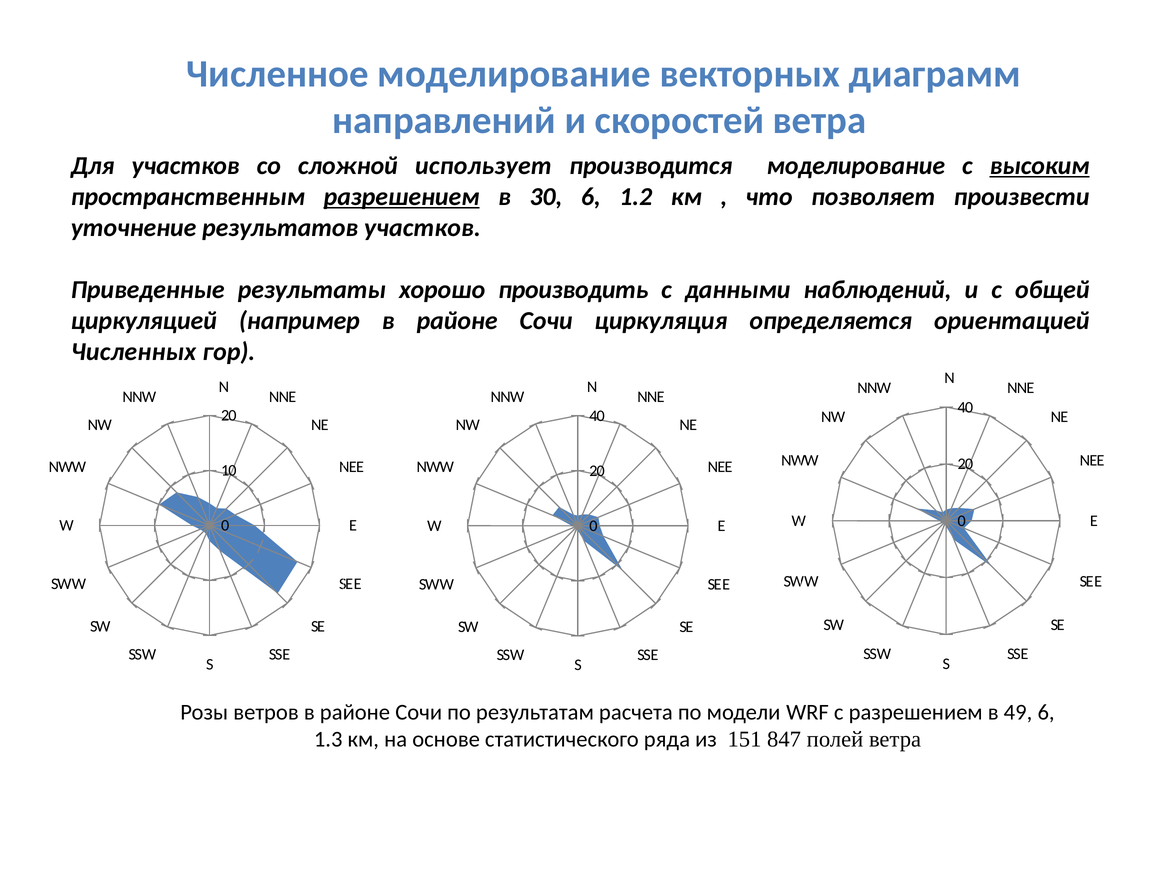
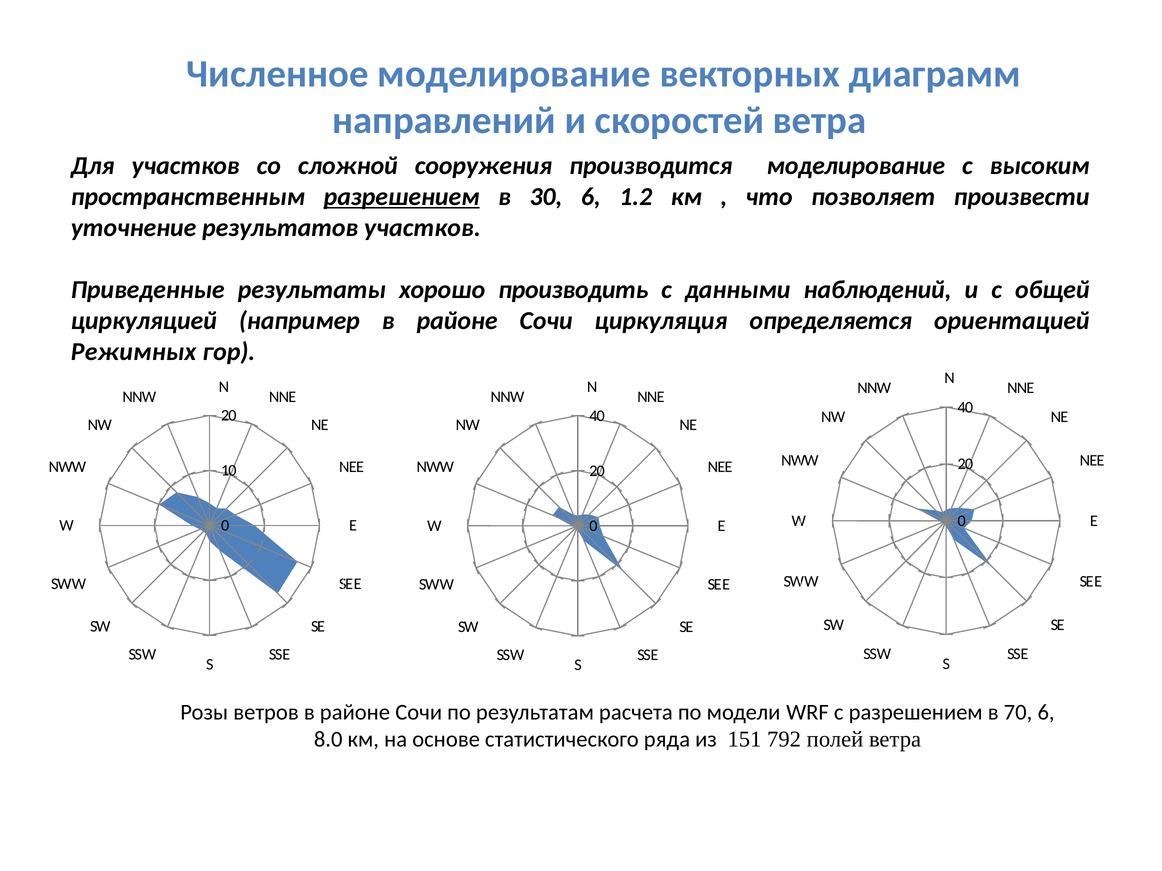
использует: использует -> сооружения
высоким underline: present -> none
Численных: Численных -> Режимных
49: 49 -> 70
1.3: 1.3 -> 8.0
847: 847 -> 792
